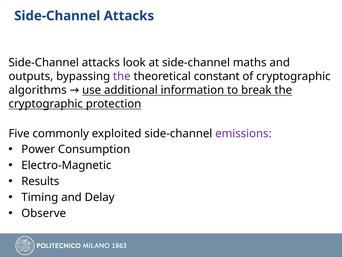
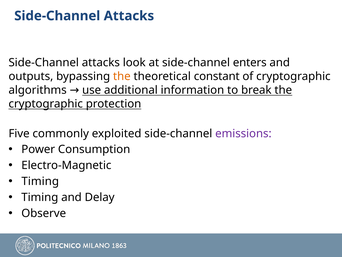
maths: maths -> enters
the at (122, 76) colour: purple -> orange
Results at (40, 181): Results -> Timing
